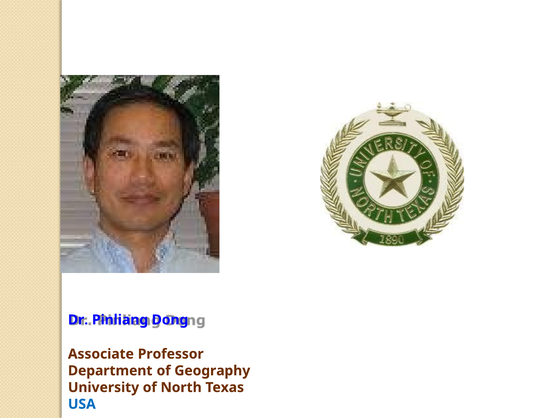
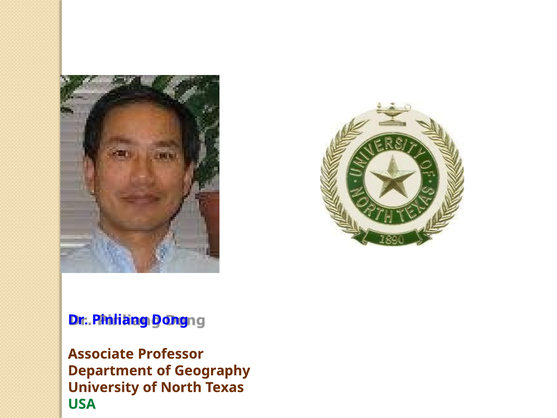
USA colour: blue -> green
